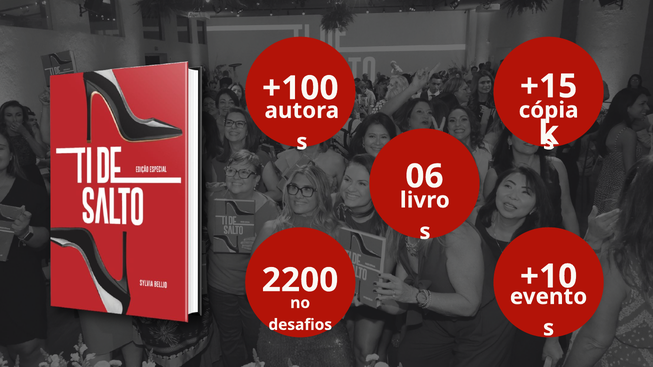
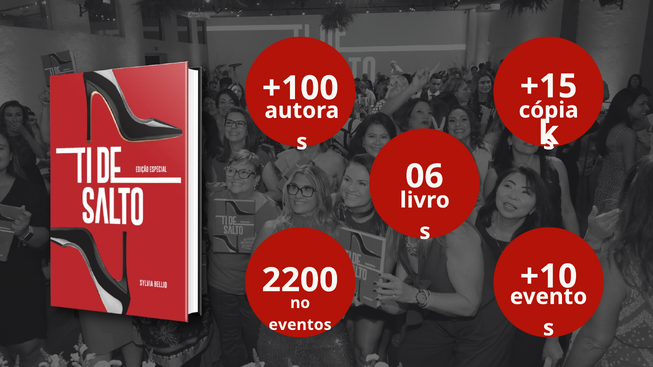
desafios: desafios -> eventos
